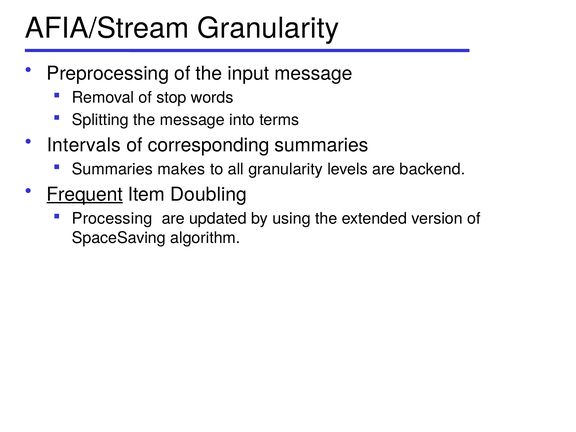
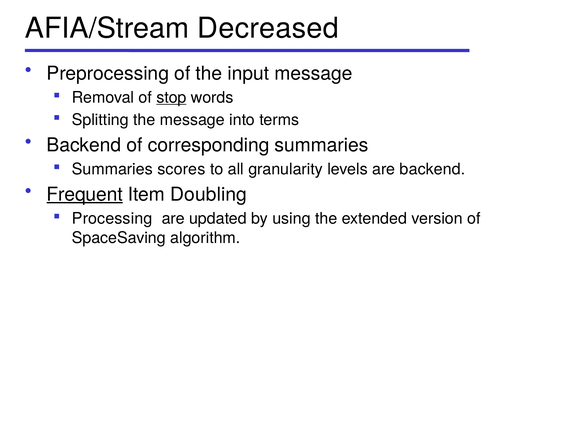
AFIA/Stream Granularity: Granularity -> Decreased
stop underline: none -> present
Intervals at (84, 145): Intervals -> Backend
makes: makes -> scores
